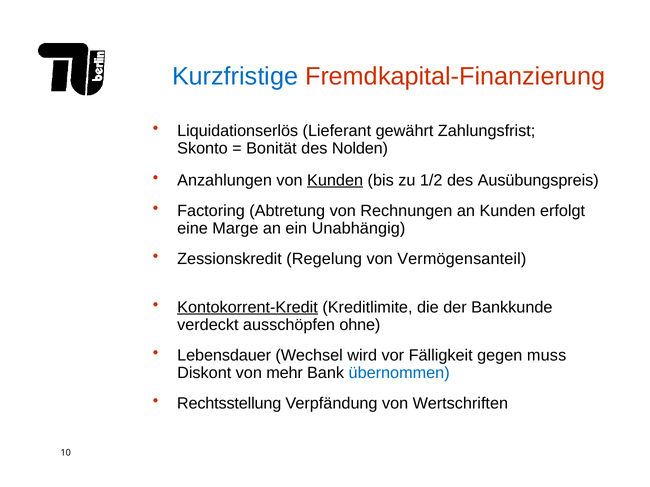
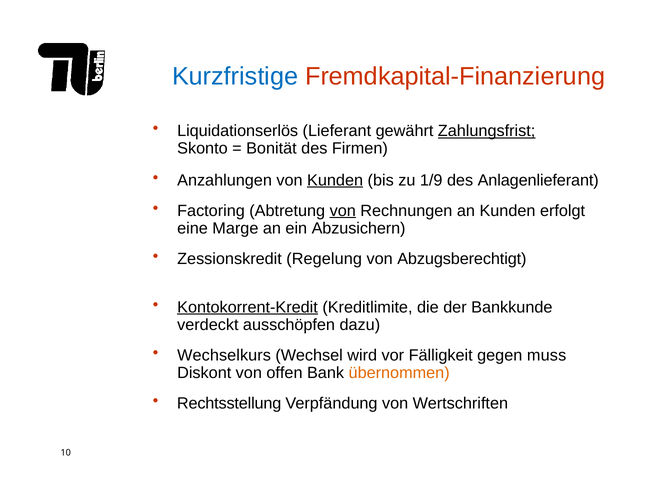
Zahlungsfrist underline: none -> present
Nolden: Nolden -> Firmen
1/2: 1/2 -> 1/9
Ausübungspreis: Ausübungspreis -> Anlagenlieferant
von at (343, 211) underline: none -> present
Unabhängig: Unabhängig -> Abzusichern
Vermögensanteil: Vermögensanteil -> Abzugsberechtigt
ohne: ohne -> dazu
Lebensdauer: Lebensdauer -> Wechselkurs
mehr: mehr -> offen
übernommen colour: blue -> orange
